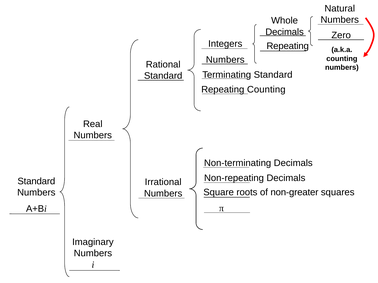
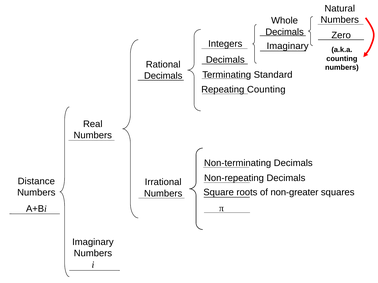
Repeating at (288, 46): Repeating -> Imaginary
Numbers at (225, 60): Numbers -> Decimals
Standard at (163, 76): Standard -> Decimals
Standard at (36, 182): Standard -> Distance
